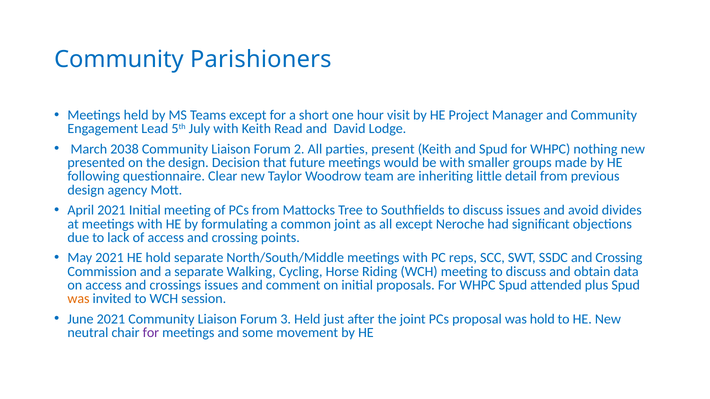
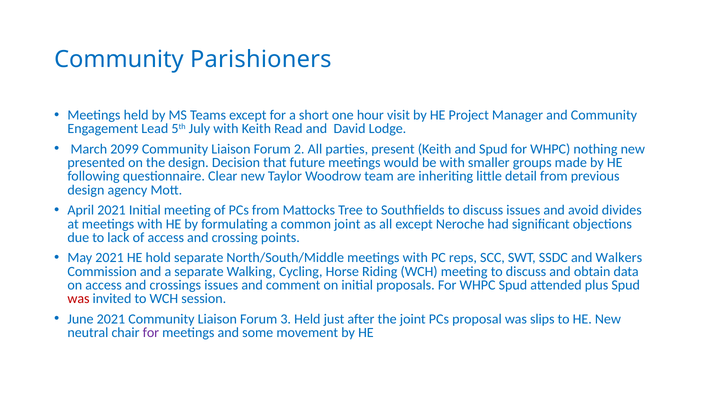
2038: 2038 -> 2099
SSDC and Crossing: Crossing -> Walkers
was at (78, 299) colour: orange -> red
was hold: hold -> slips
